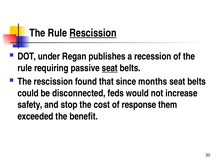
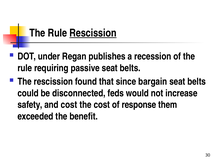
seat at (110, 68) underline: present -> none
months: months -> bargain
and stop: stop -> cost
